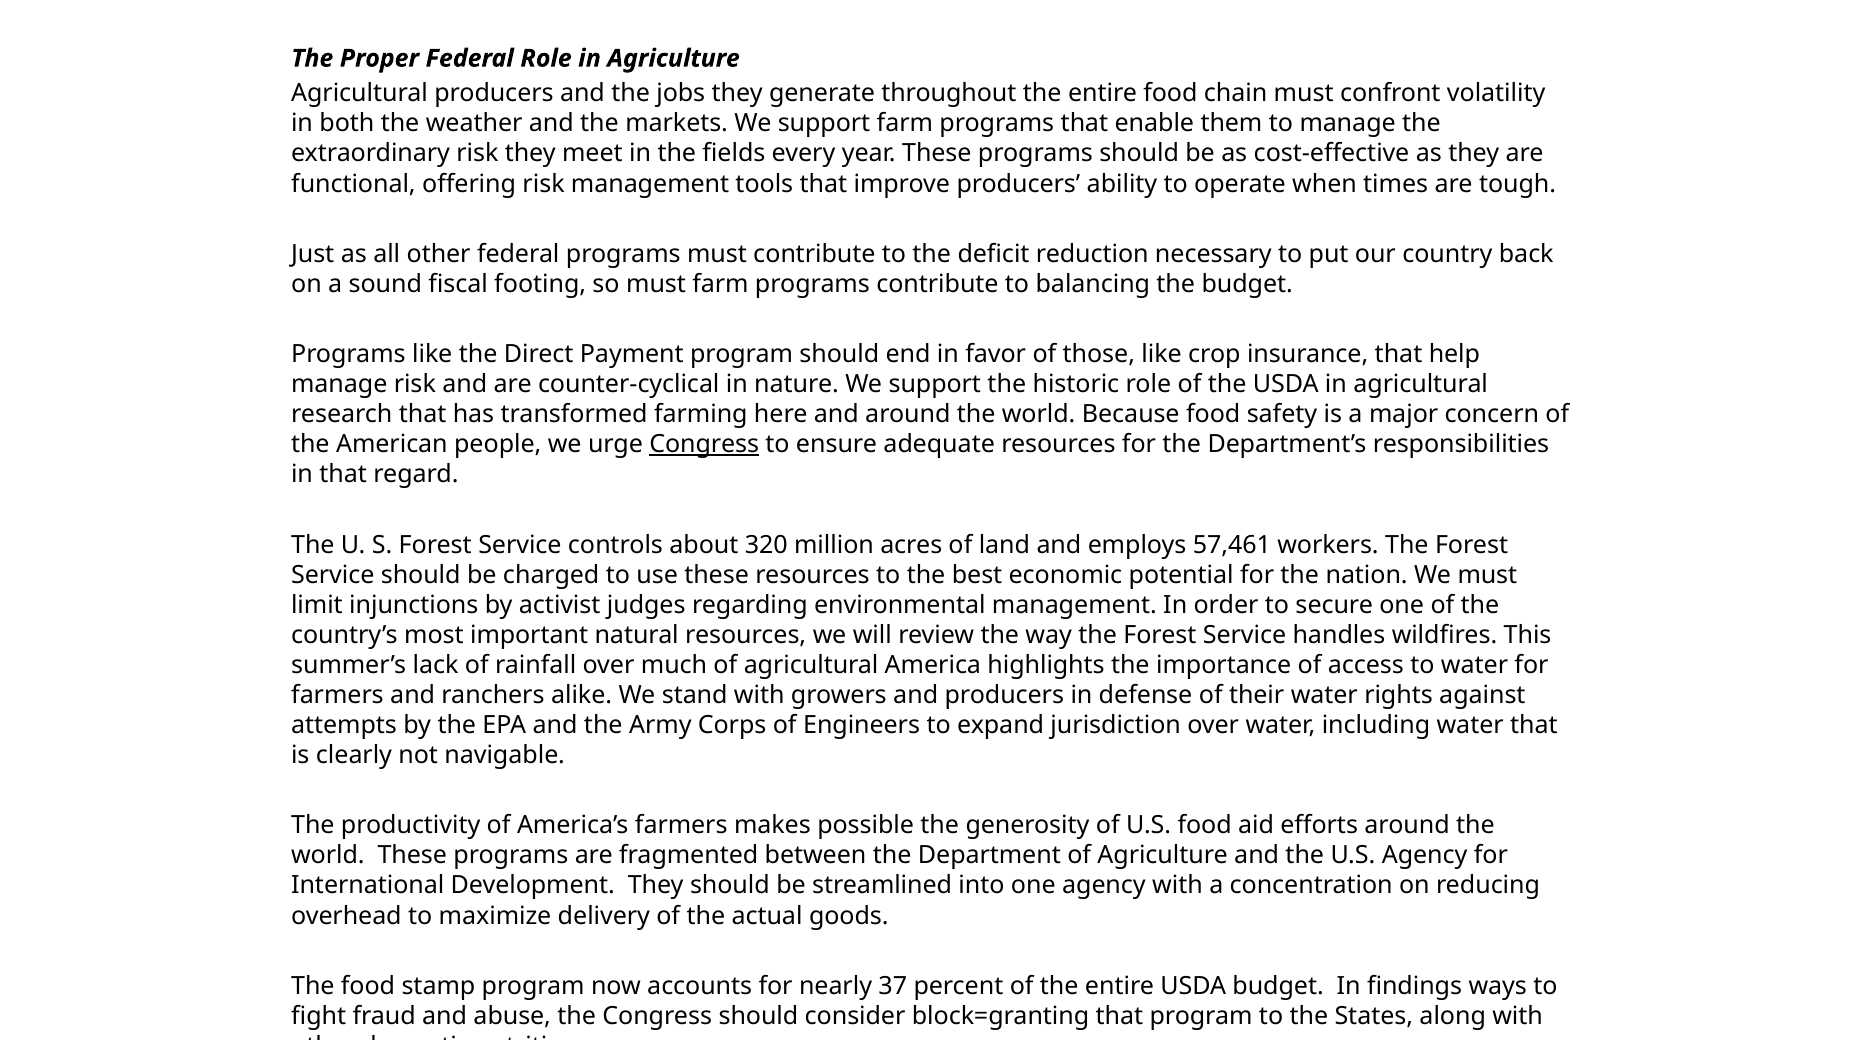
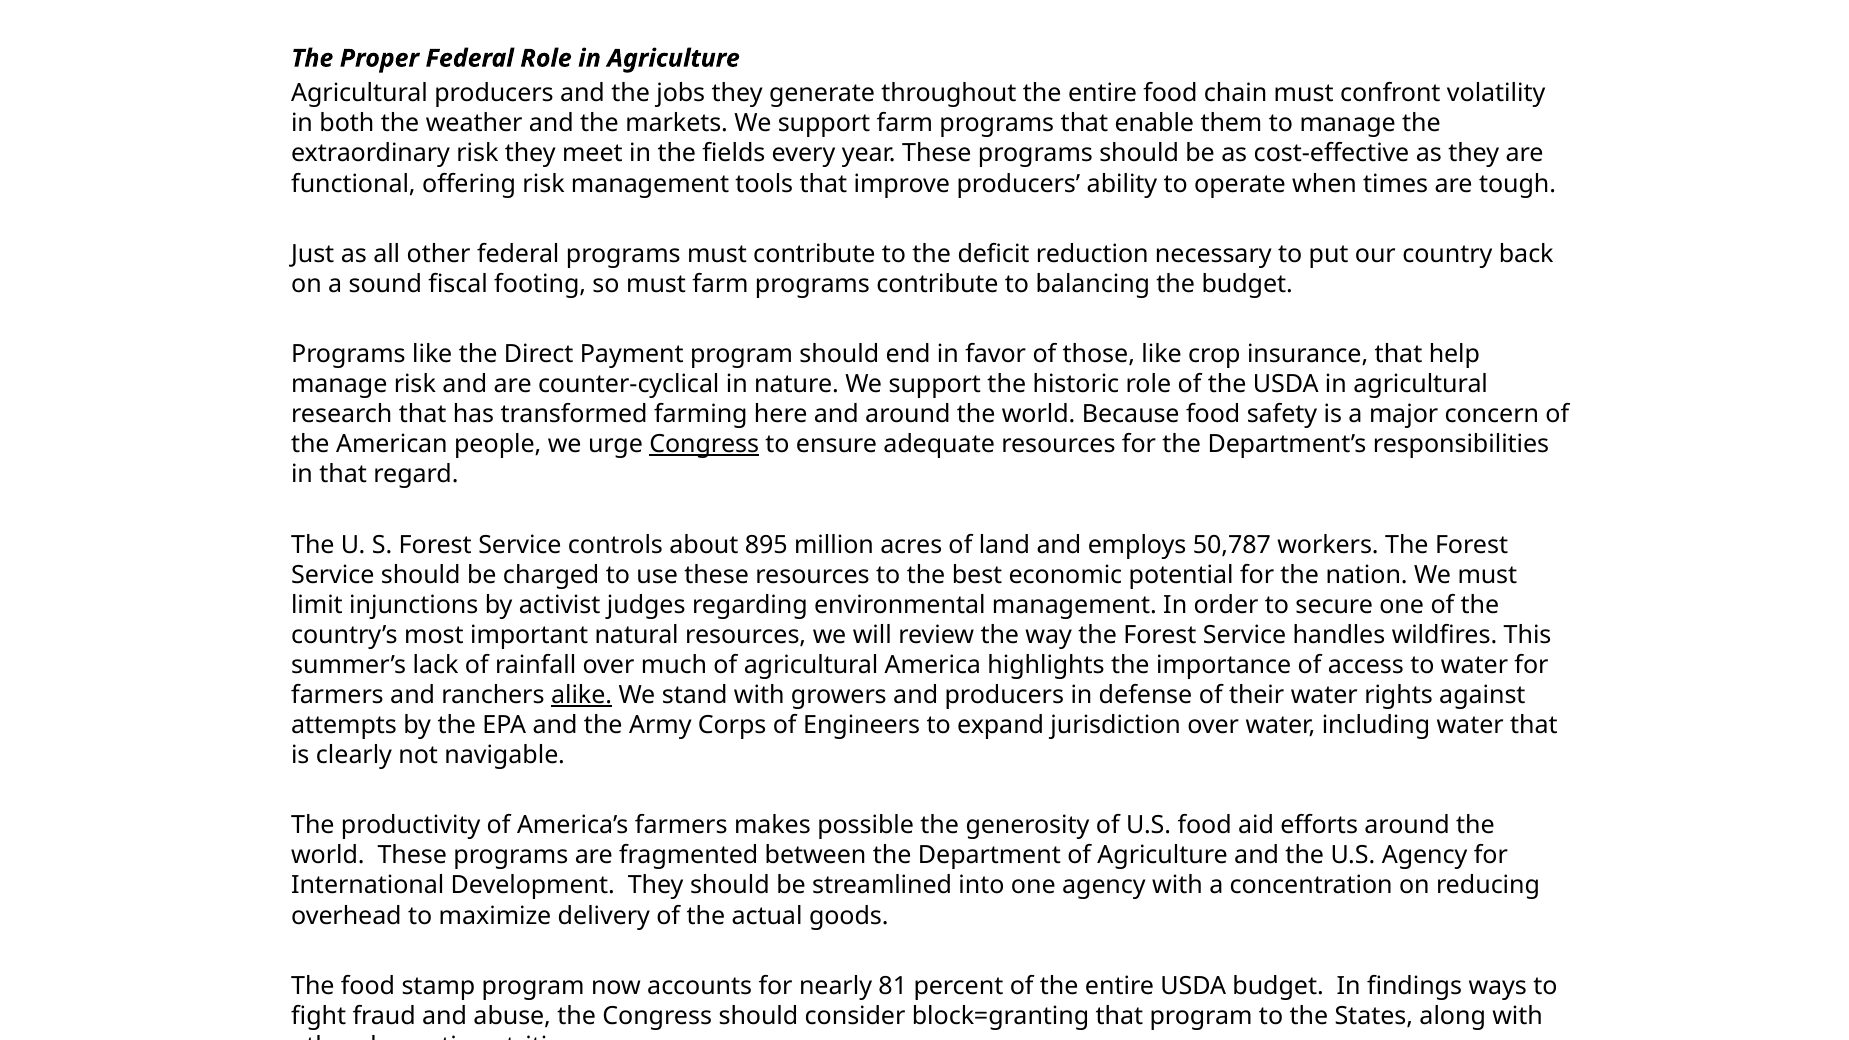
320: 320 -> 895
57,461: 57,461 -> 50,787
alike underline: none -> present
37: 37 -> 81
